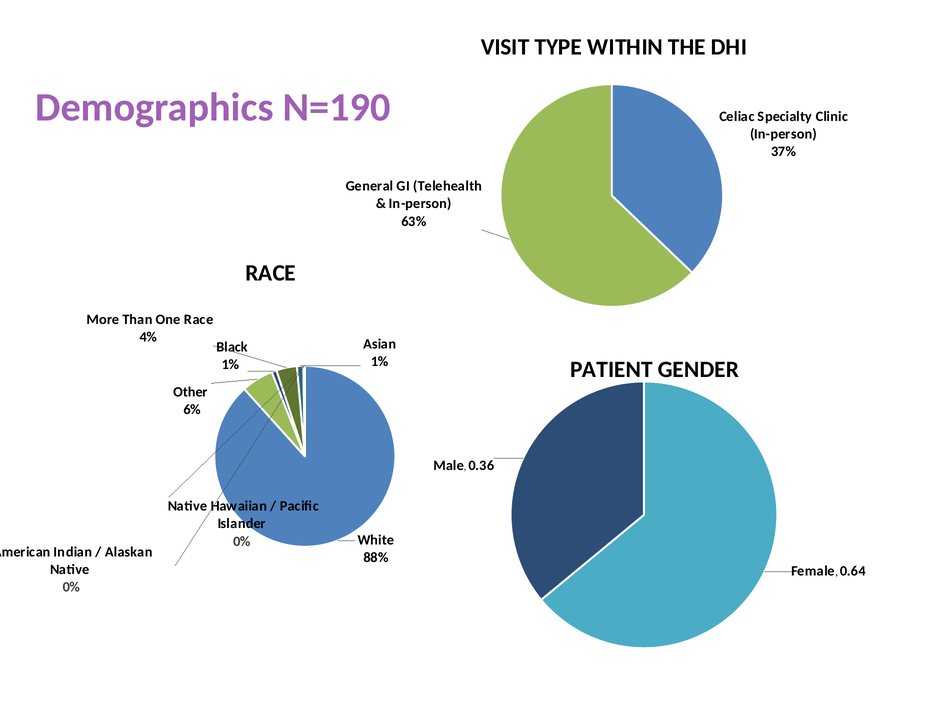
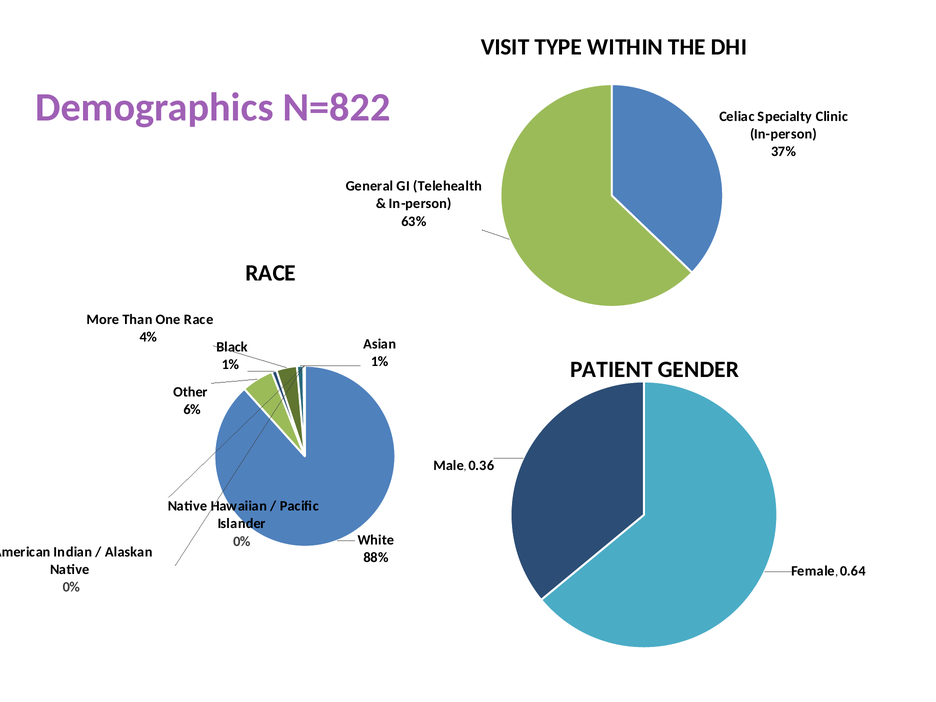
N=190: N=190 -> N=822
